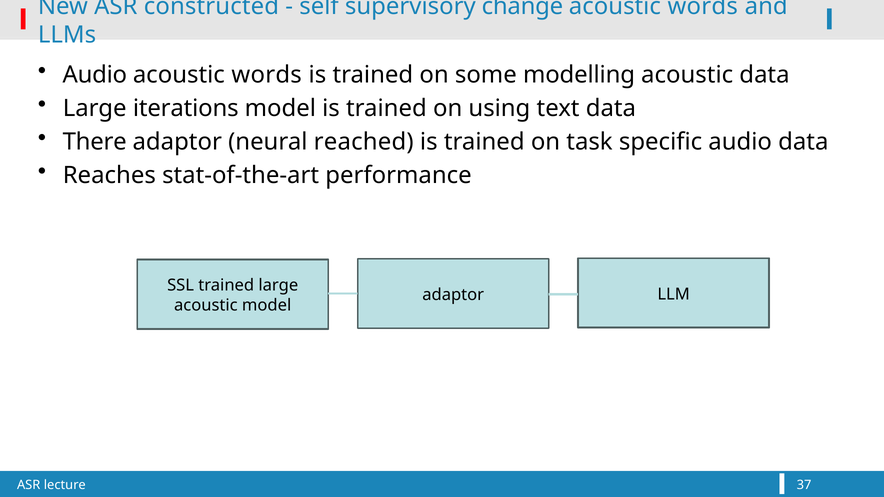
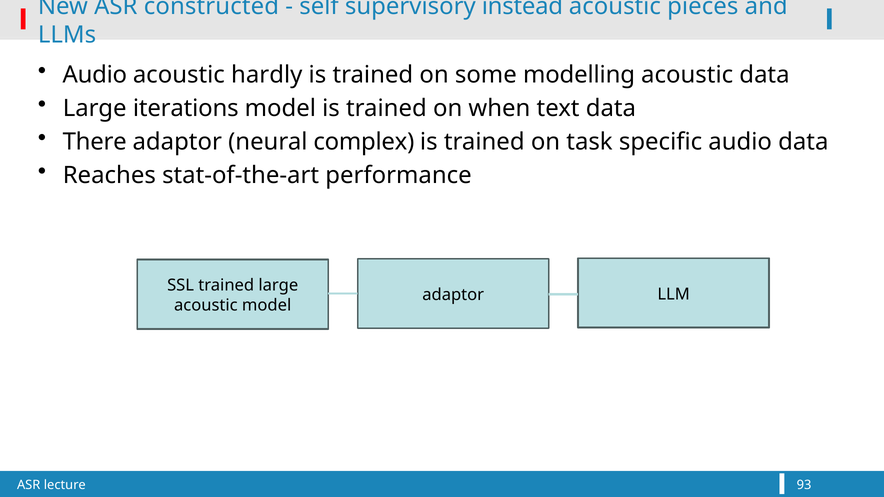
change: change -> instead
words at (703, 6): words -> pieces
words at (267, 75): words -> hardly
using: using -> when
reached: reached -> complex
37: 37 -> 93
